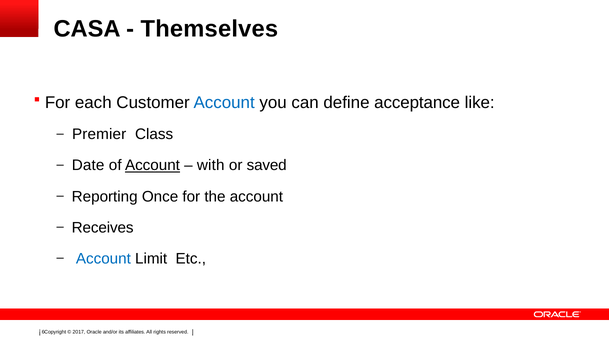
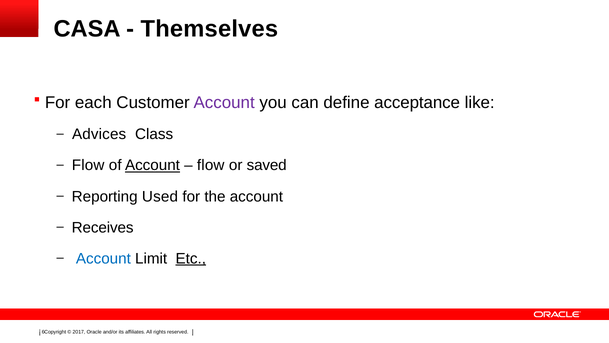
Account at (224, 102) colour: blue -> purple
Premier: Premier -> Advices
Date at (88, 165): Date -> Flow
with at (211, 165): with -> flow
Once: Once -> Used
Etc underline: none -> present
